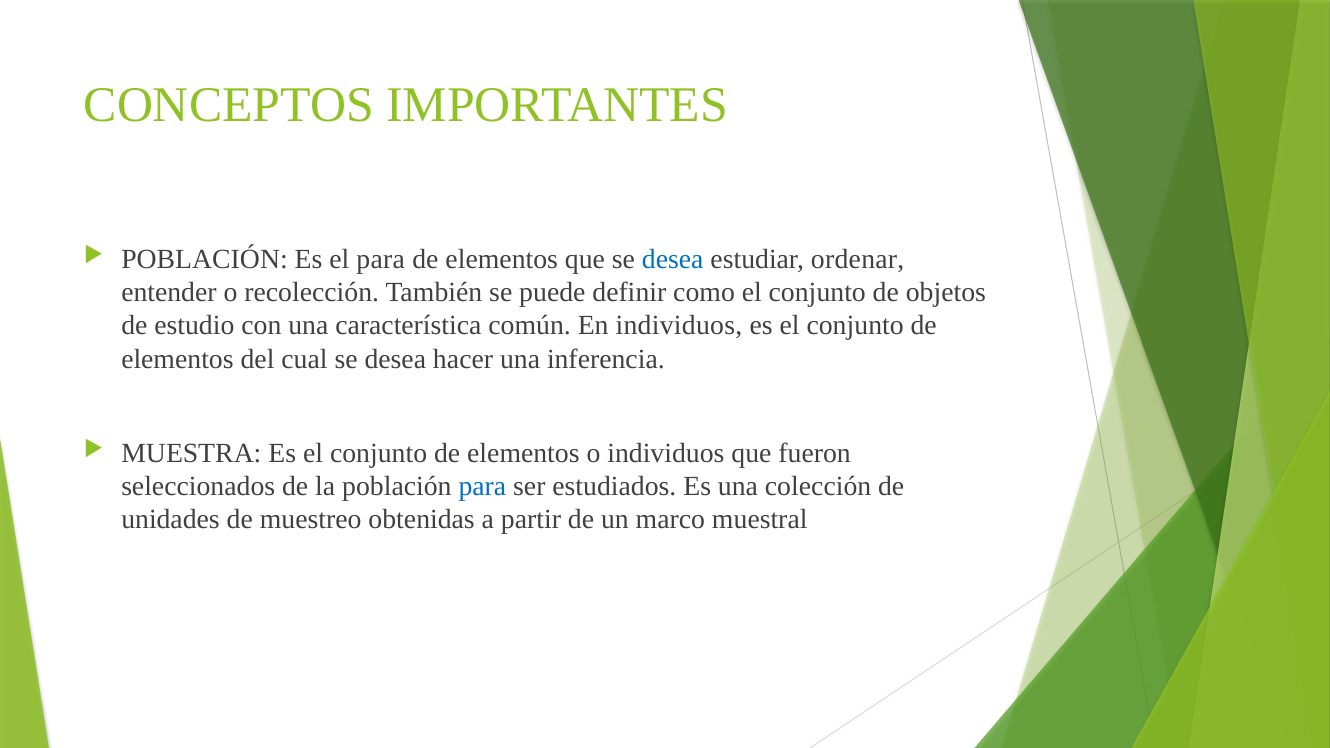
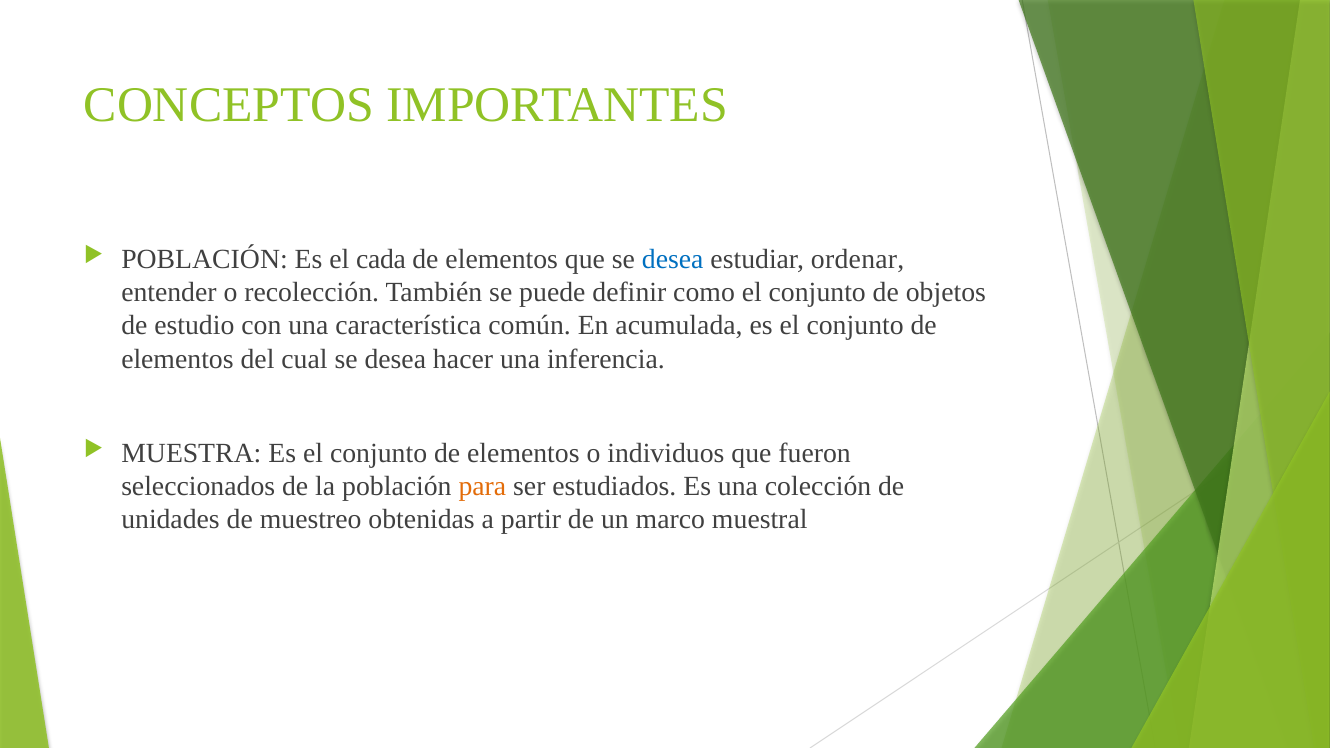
el para: para -> cada
En individuos: individuos -> acumulada
para at (482, 487) colour: blue -> orange
